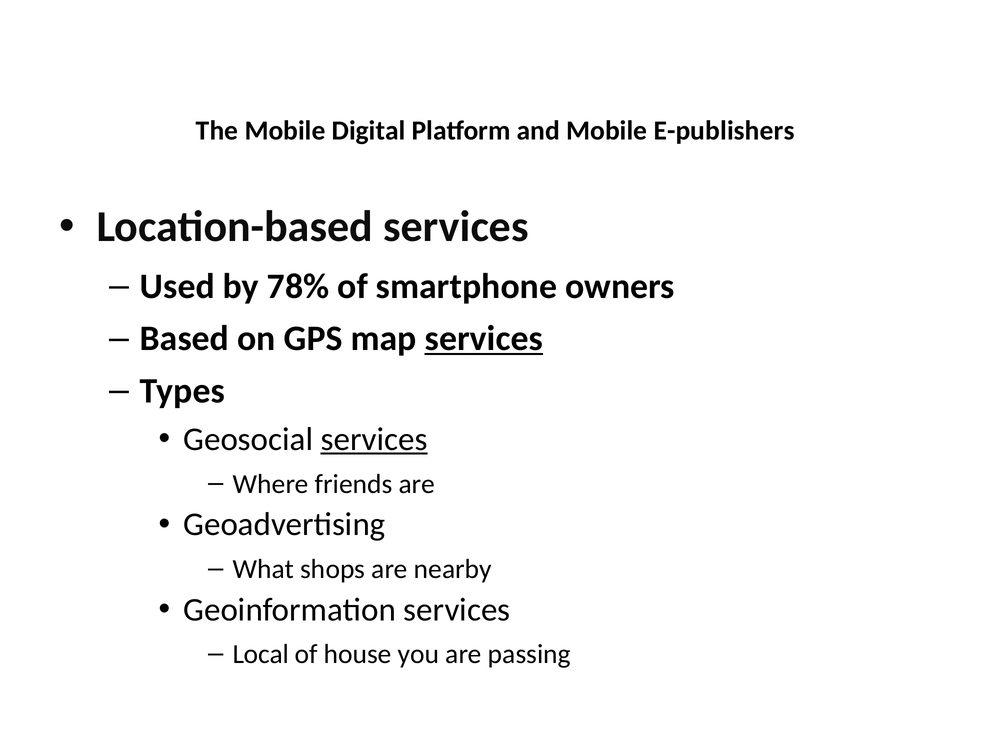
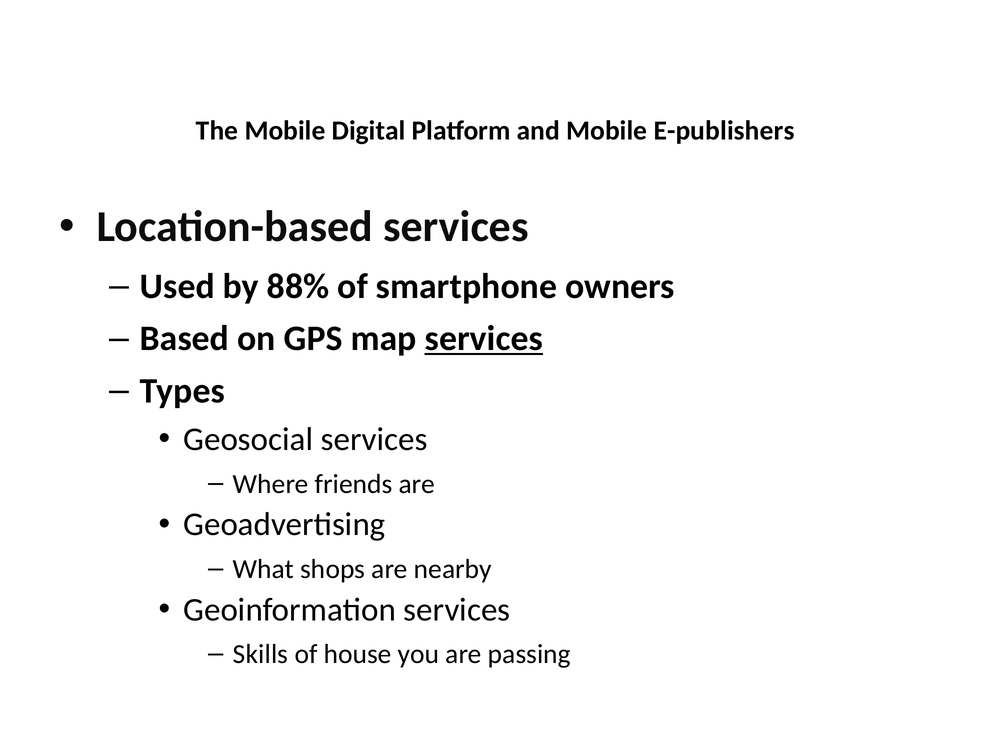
78%: 78% -> 88%
services at (374, 439) underline: present -> none
Local: Local -> Skills
